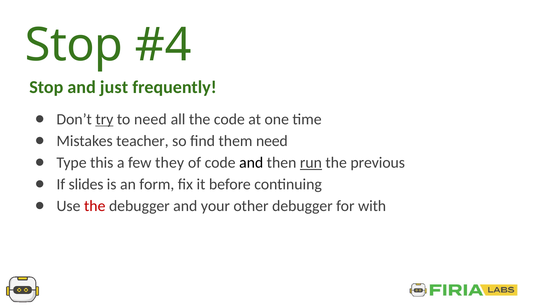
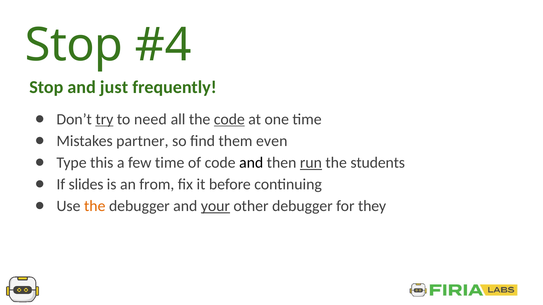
code at (229, 119) underline: none -> present
teacher: teacher -> partner
them need: need -> even
few they: they -> time
previous: previous -> students
form: form -> from
the at (95, 206) colour: red -> orange
your underline: none -> present
with: with -> they
